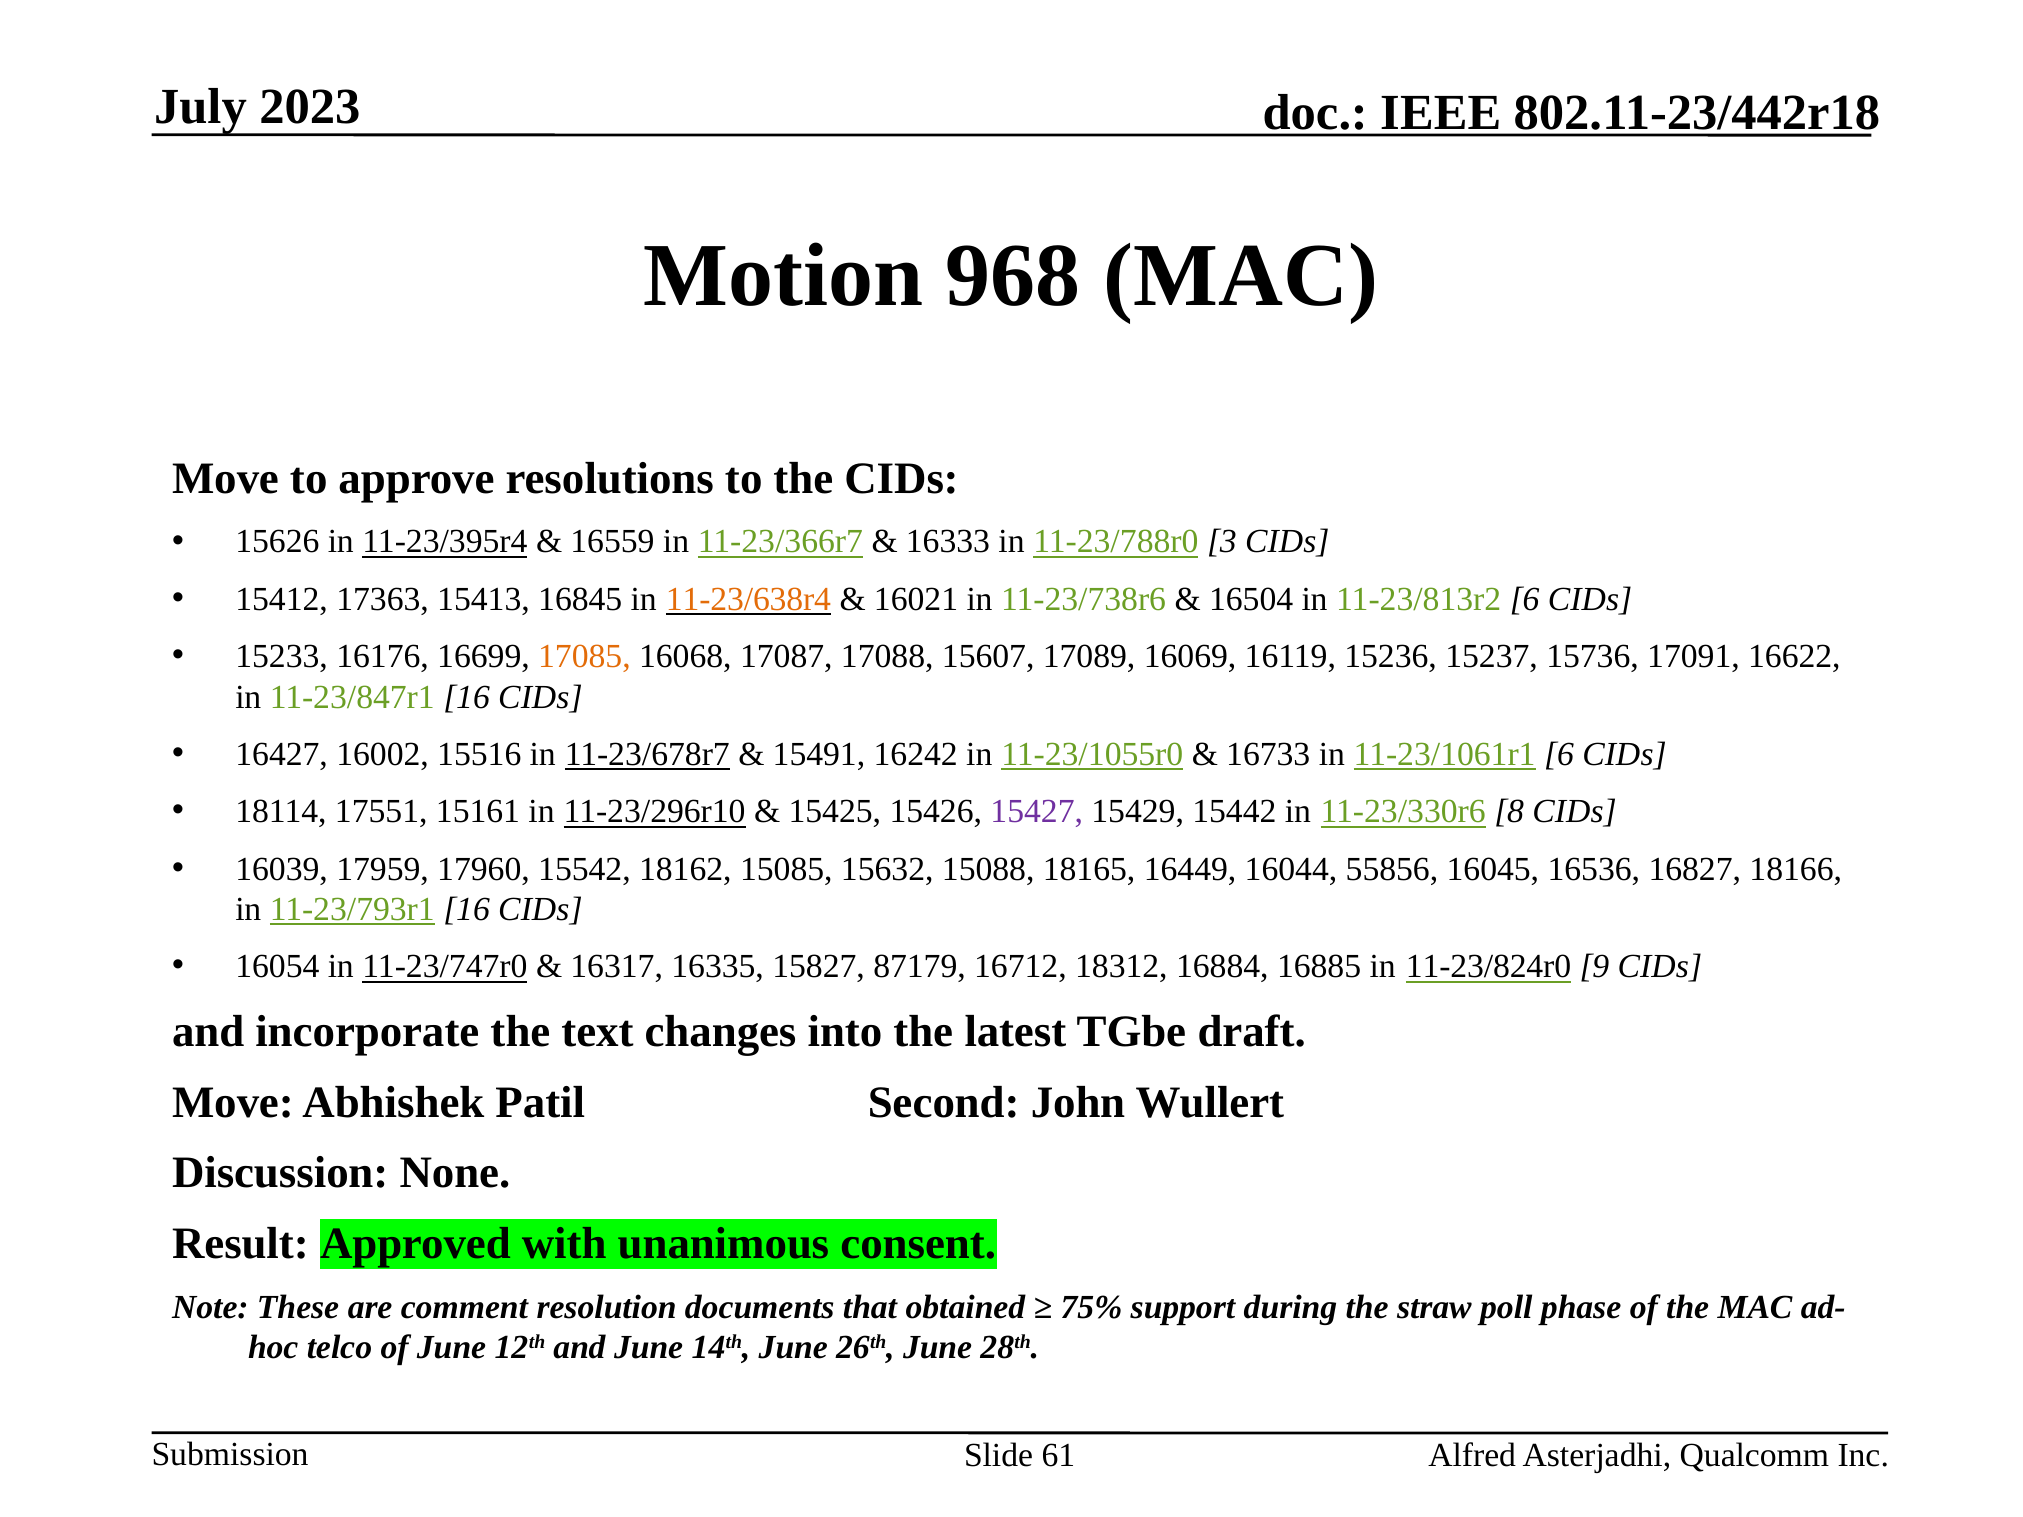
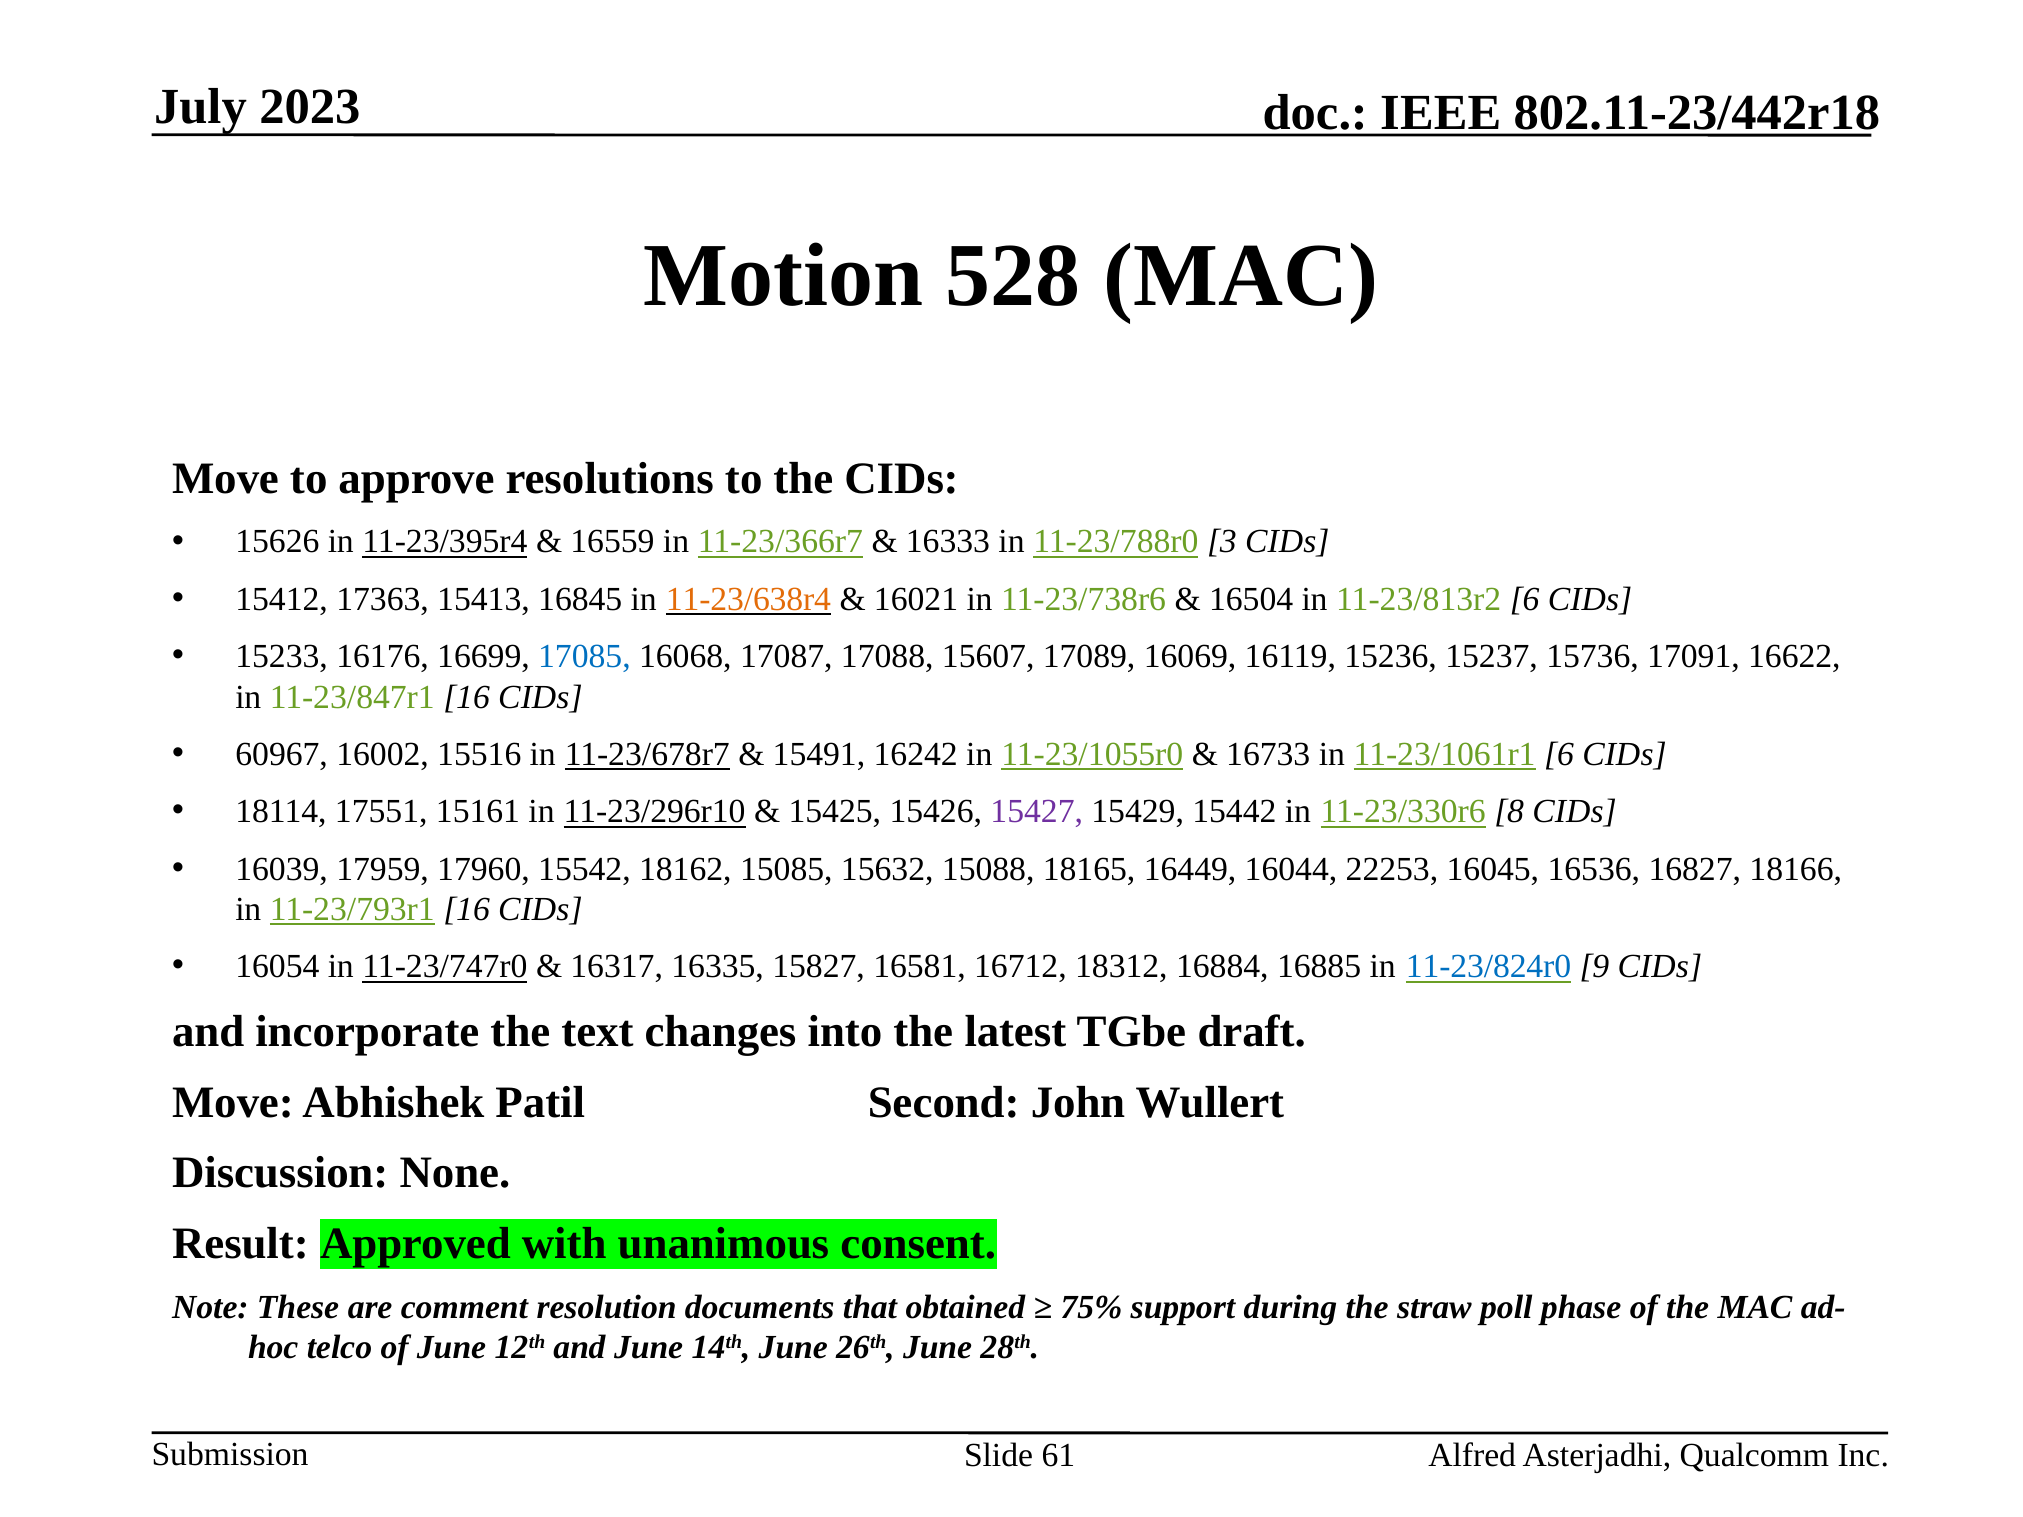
968: 968 -> 528
17085 colour: orange -> blue
16427: 16427 -> 60967
55856: 55856 -> 22253
87179: 87179 -> 16581
11-23/824r0 colour: black -> blue
